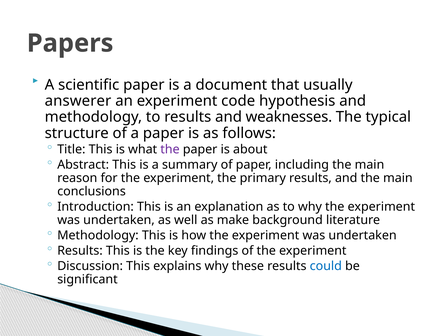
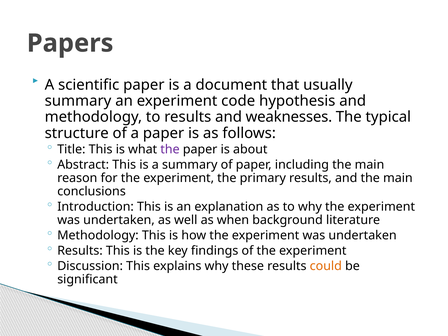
answerer at (78, 101): answerer -> summary
make: make -> when
could colour: blue -> orange
